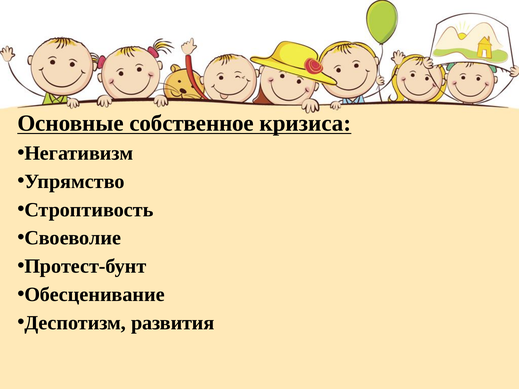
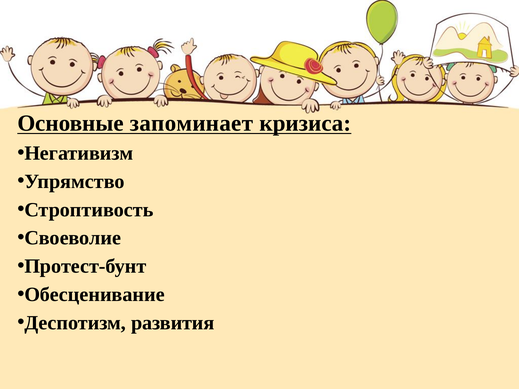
собственное: собственное -> запоминает
